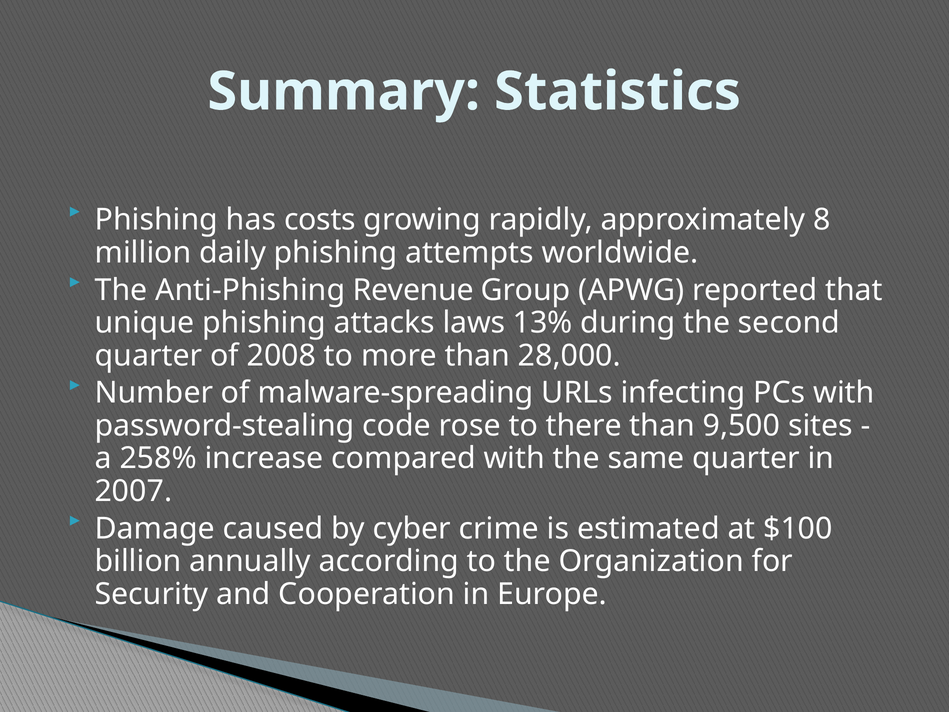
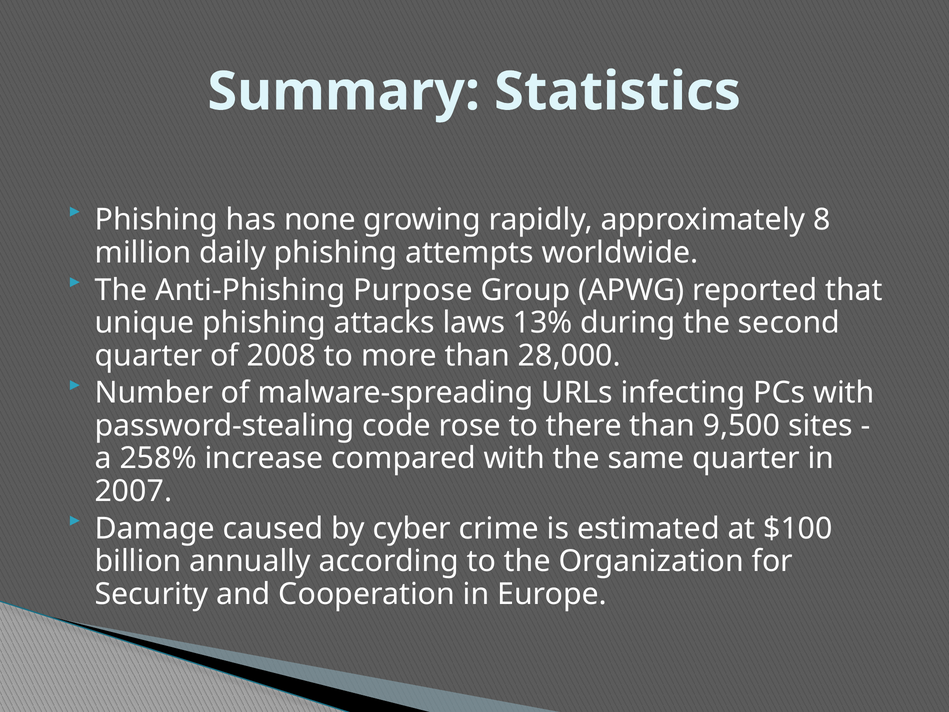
costs: costs -> none
Revenue: Revenue -> Purpose
